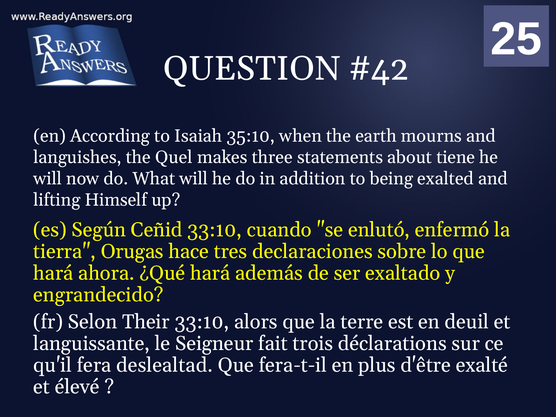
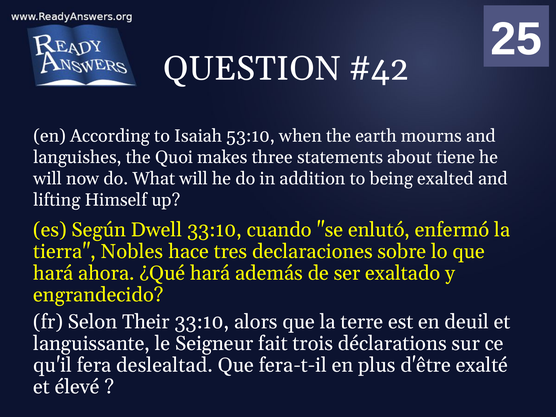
35:10: 35:10 -> 53:10
Quel: Quel -> Quoi
Ceñid: Ceñid -> Dwell
Orugas: Orugas -> Nobles
